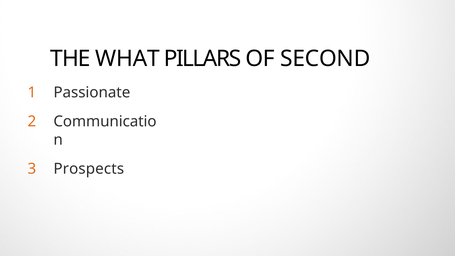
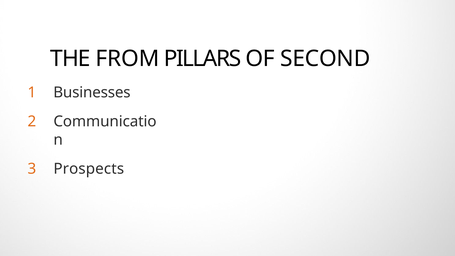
WHAT: WHAT -> FROM
Passionate: Passionate -> Businesses
